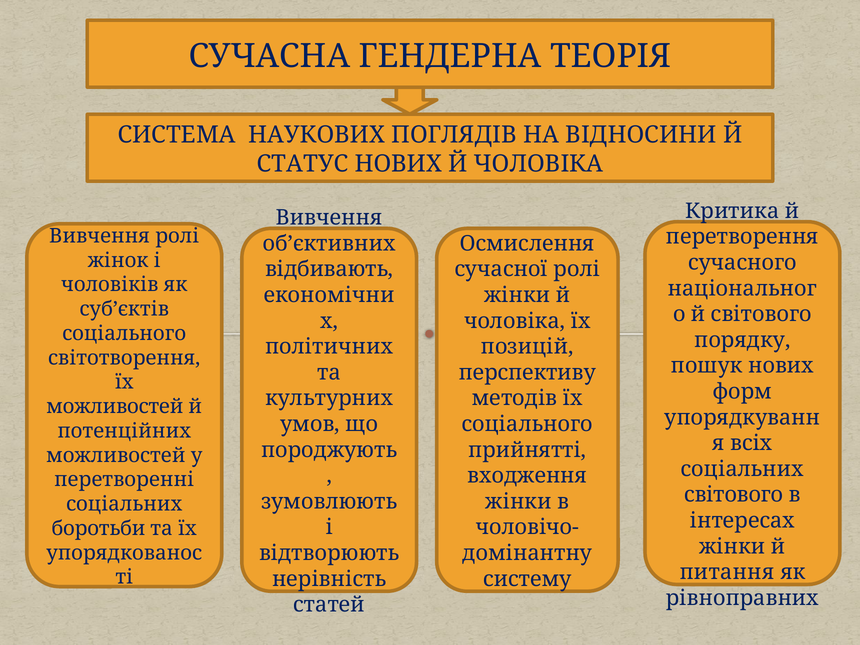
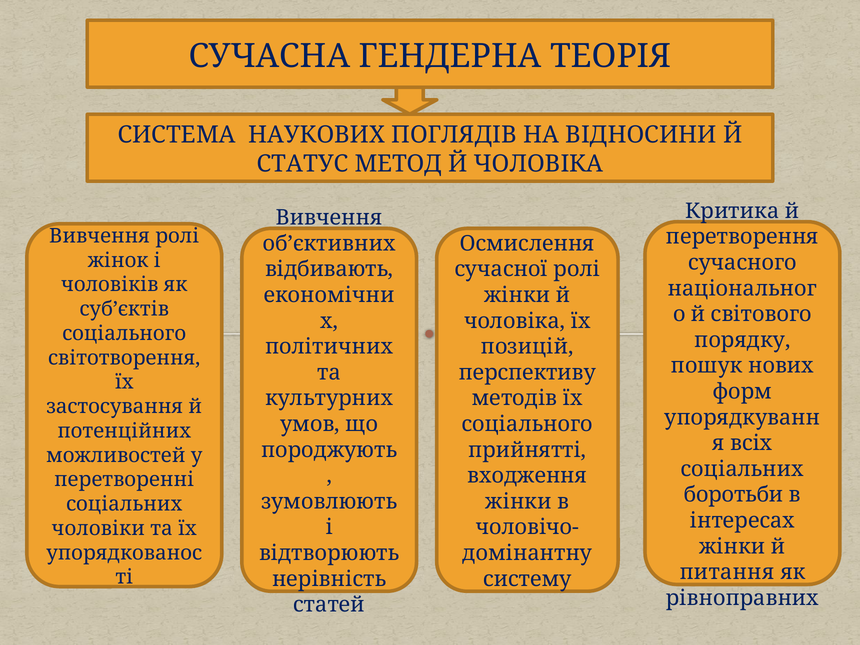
СТАТУС НОВИХ: НОВИХ -> МЕТОД
можливостей at (115, 407): можливостей -> застосування
світового at (734, 495): світового -> боротьби
боротьби: боротьби -> чоловіки
